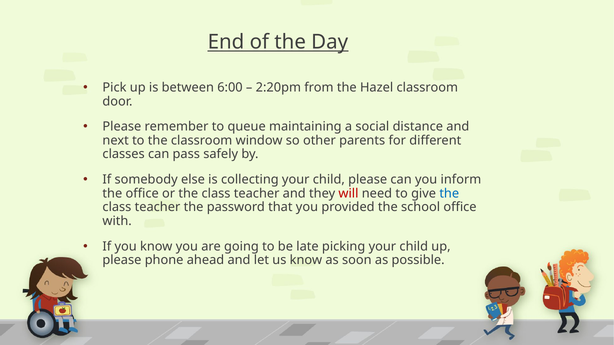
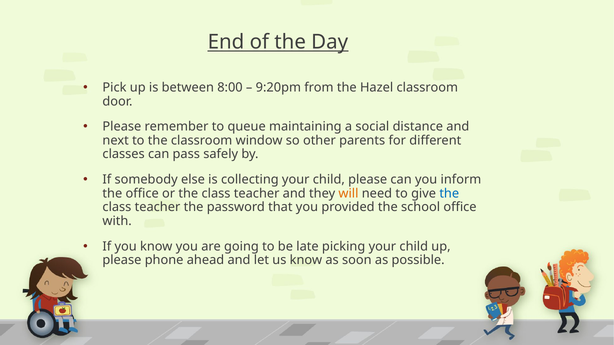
6:00: 6:00 -> 8:00
2:20pm: 2:20pm -> 9:20pm
will colour: red -> orange
